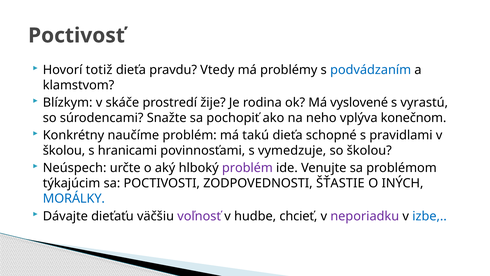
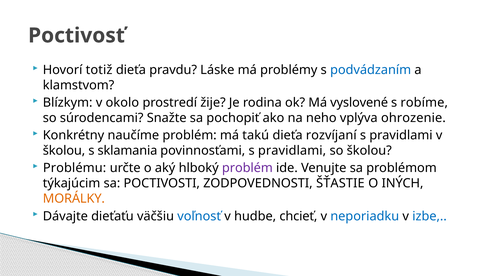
Vtedy: Vtedy -> Láske
skáče: skáče -> okolo
vyrastú: vyrastú -> robíme
konečnom: konečnom -> ohrozenie
schopné: schopné -> rozvíjaní
hranicami: hranicami -> sklamania
povinnosťami s vymedzuje: vymedzuje -> pravidlami
Neúspech: Neúspech -> Problému
MORÁLKY colour: blue -> orange
voľnosť colour: purple -> blue
neporiadku colour: purple -> blue
